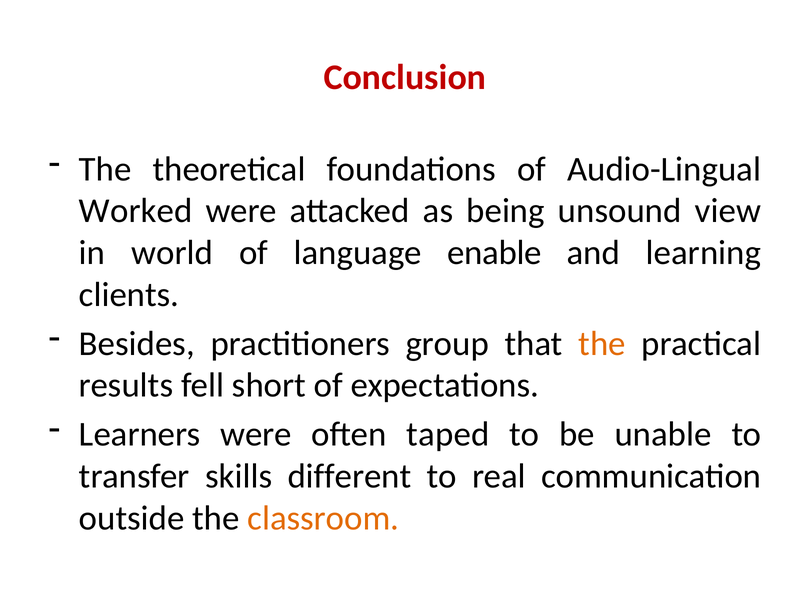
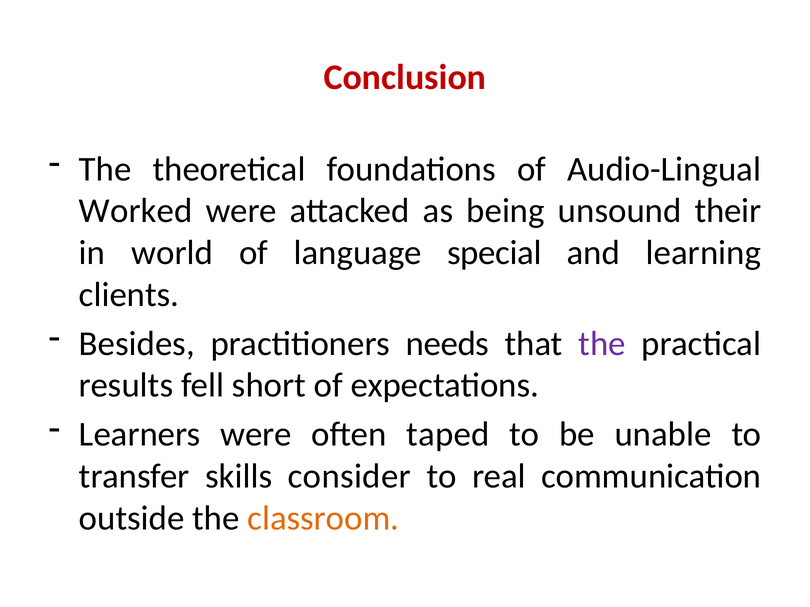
view: view -> their
enable: enable -> special
group: group -> needs
the at (602, 344) colour: orange -> purple
different: different -> consider
